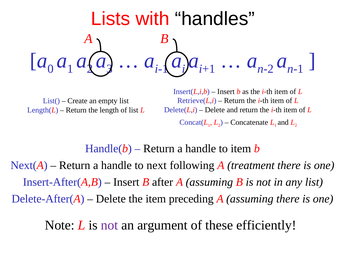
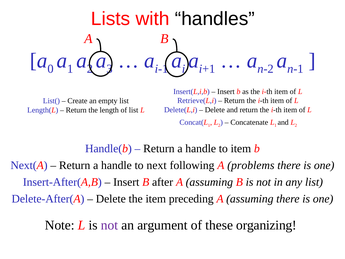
treatment: treatment -> problems
efficiently: efficiently -> organizing
